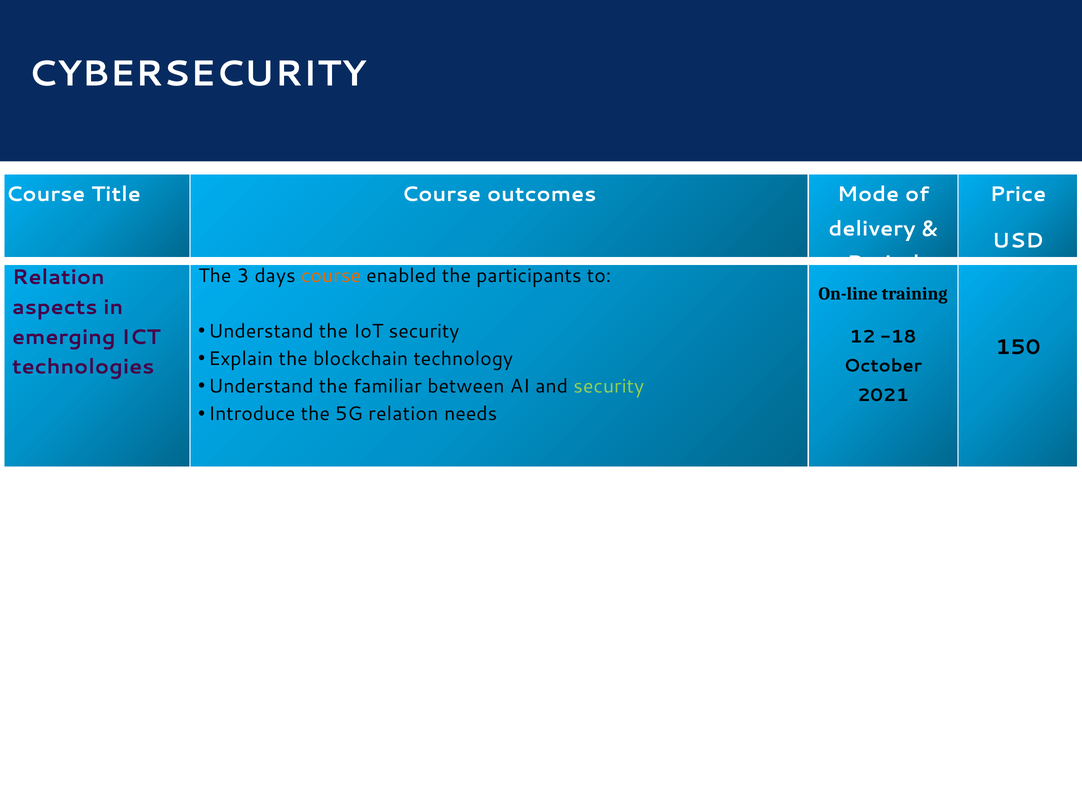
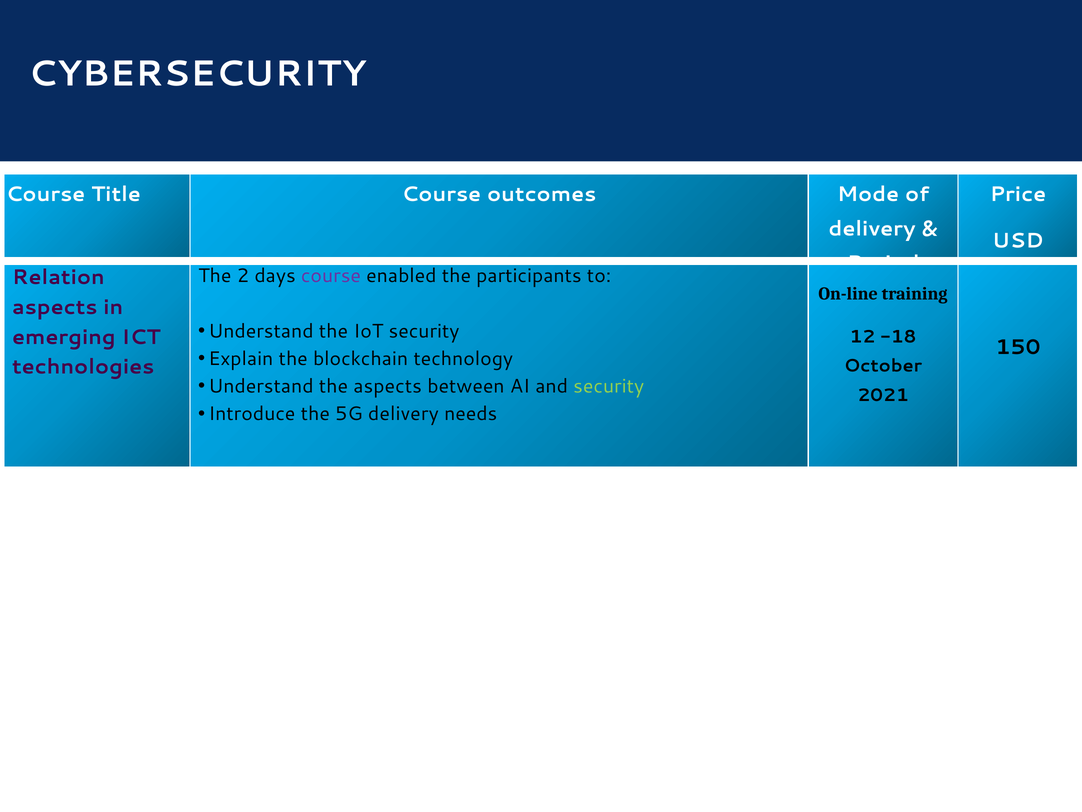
3: 3 -> 2
course at (331, 276) colour: orange -> purple
the familiar: familiar -> aspects
5G relation: relation -> delivery
